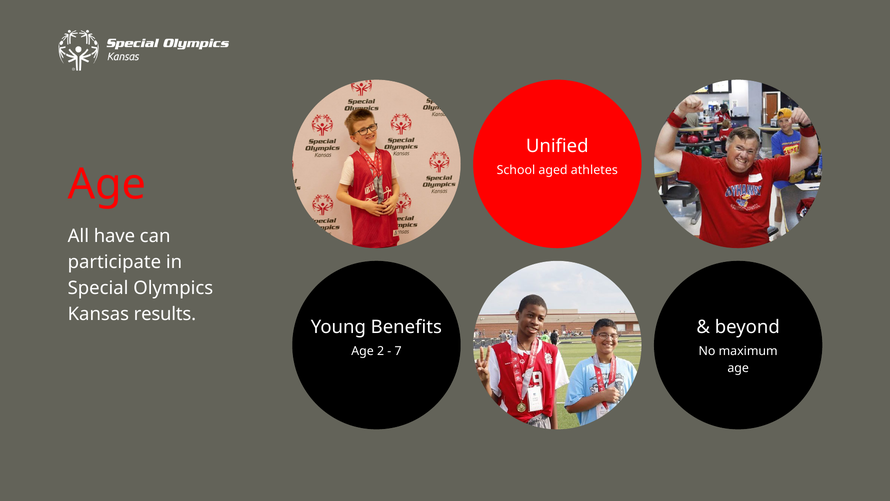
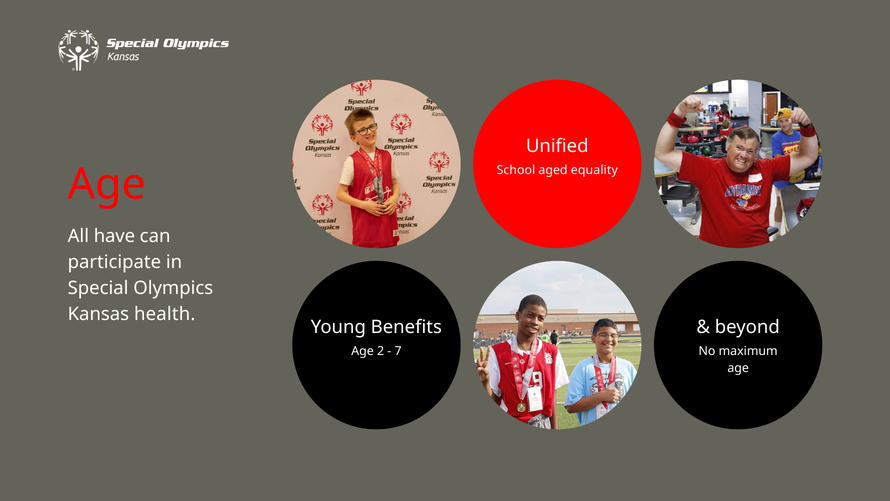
athletes: athletes -> equality
results: results -> health
